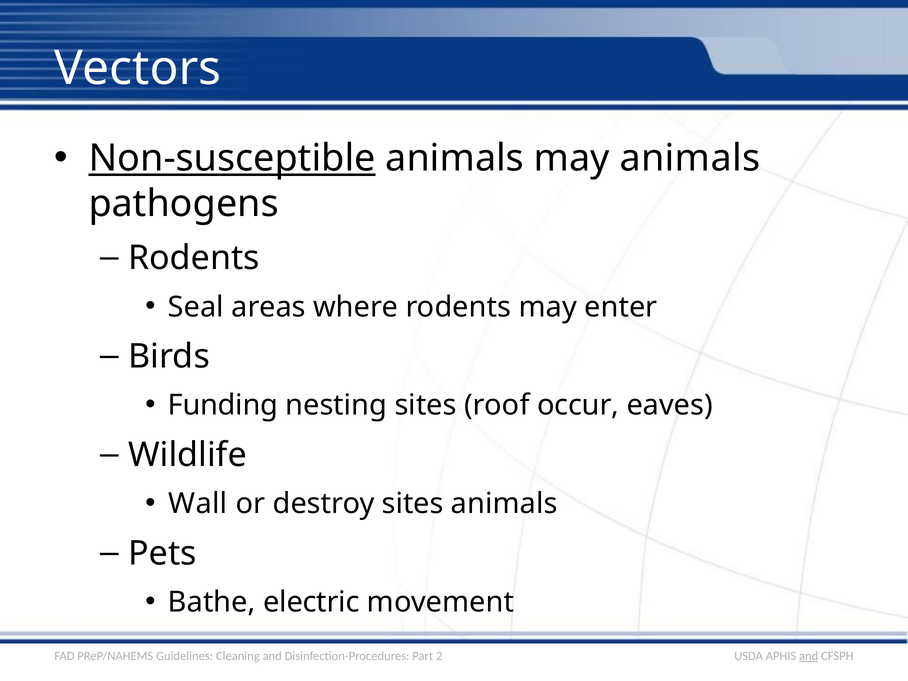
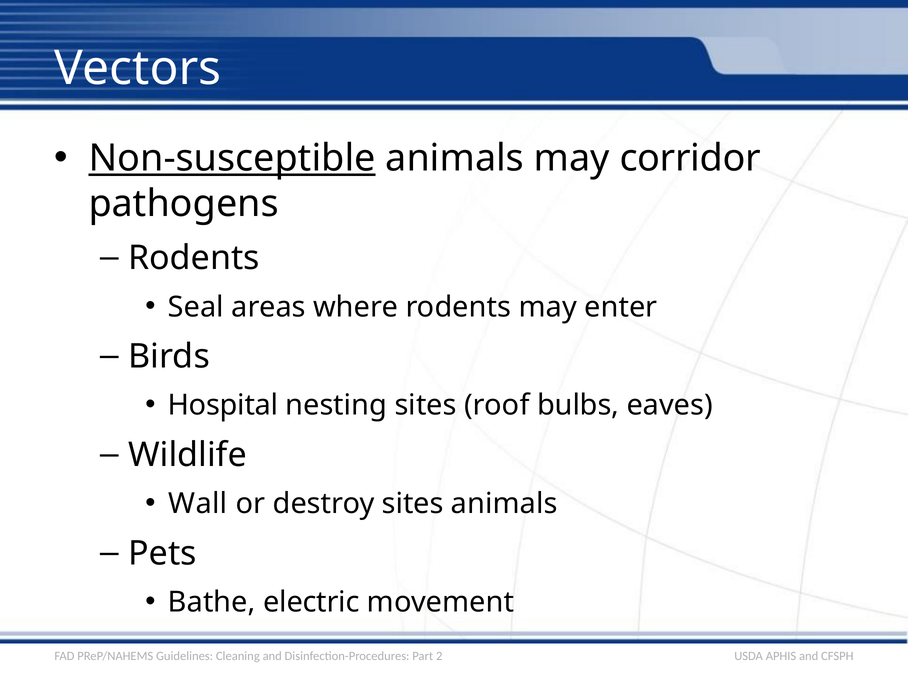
may animals: animals -> corridor
Funding: Funding -> Hospital
occur: occur -> bulbs
and at (809, 656) underline: present -> none
